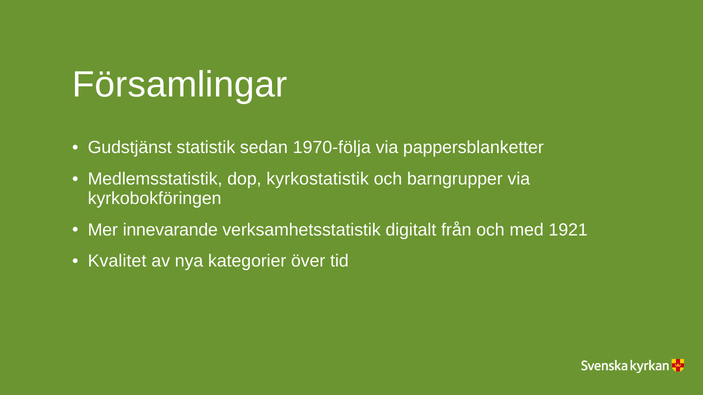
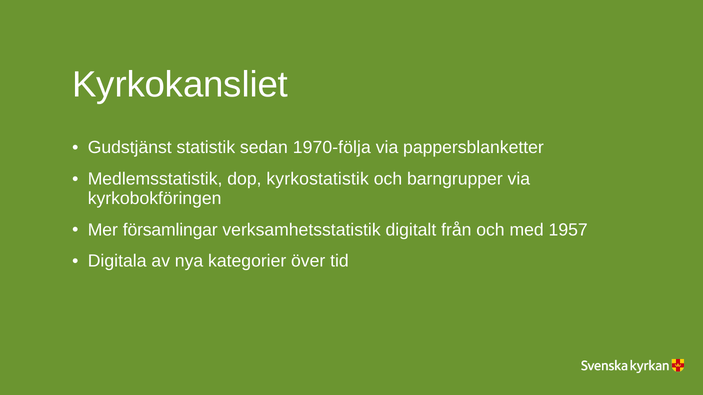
Församlingar: Församlingar -> Kyrkokansliet
innevarande: innevarande -> församlingar
1921: 1921 -> 1957
Kvalitet: Kvalitet -> Digitala
